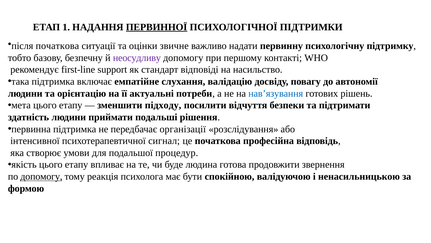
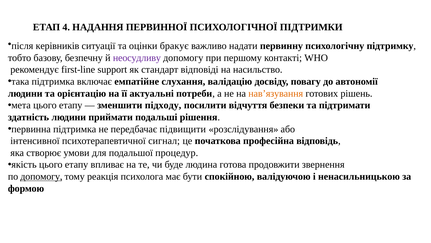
1: 1 -> 4
ПЕРВИННОЇ underline: present -> none
після початкова: початкова -> керівників
звичне: звичне -> бракує
нав’язування colour: blue -> orange
організації: організації -> підвищити
